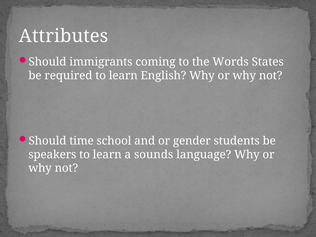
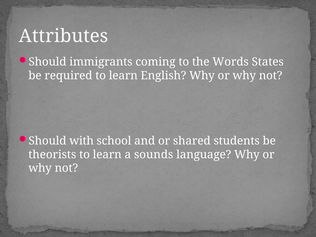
time: time -> with
gender: gender -> shared
speakers: speakers -> theorists
